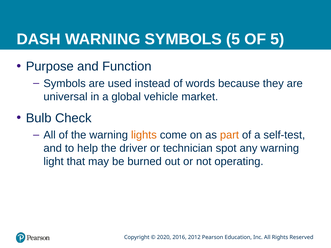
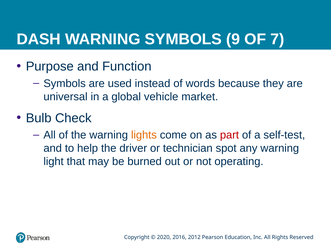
SYMBOLS 5: 5 -> 9
OF 5: 5 -> 7
part colour: orange -> red
